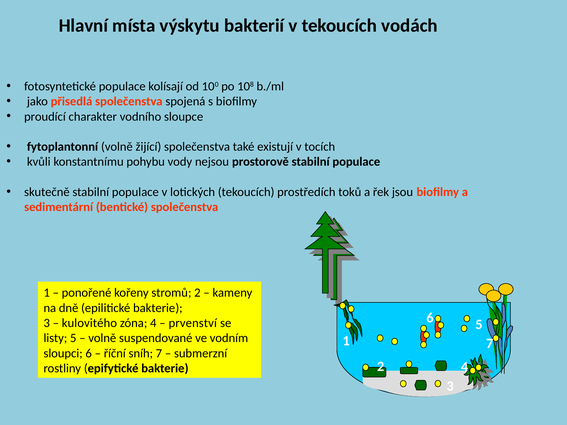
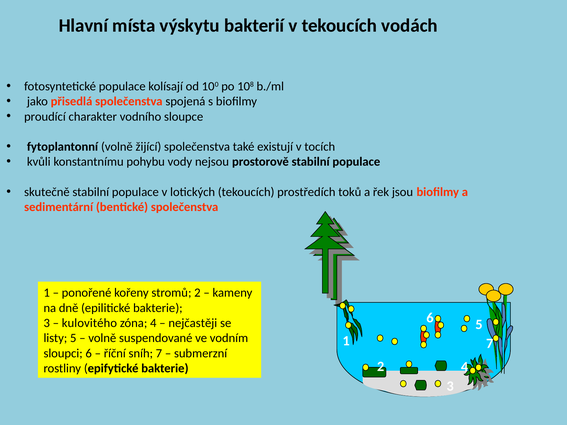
prvenství: prvenství -> nejčastěji
